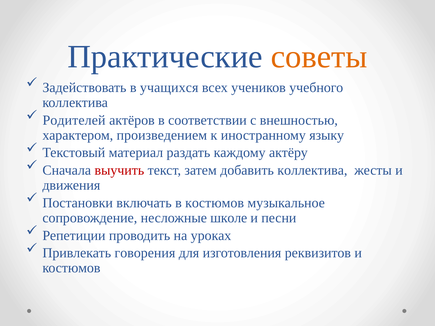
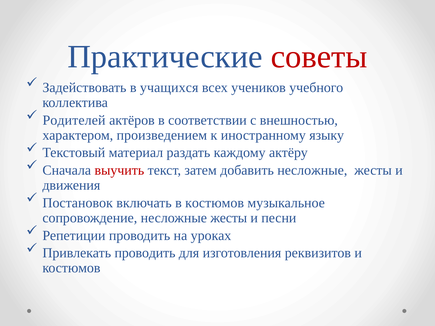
советы colour: orange -> red
добавить коллектива: коллектива -> несложные
Постановки: Постановки -> Постановок
сопровождение несложные школе: школе -> жесты
Привлекать говорения: говорения -> проводить
